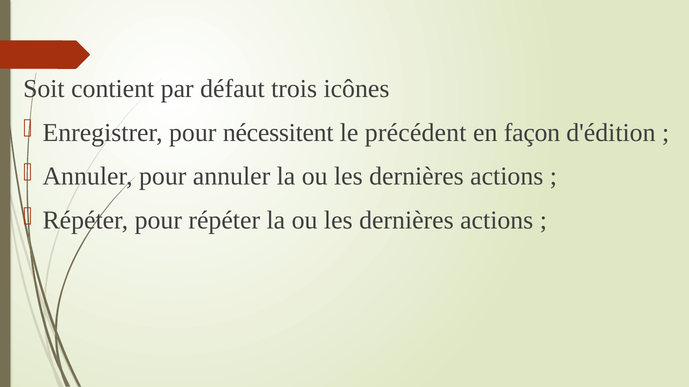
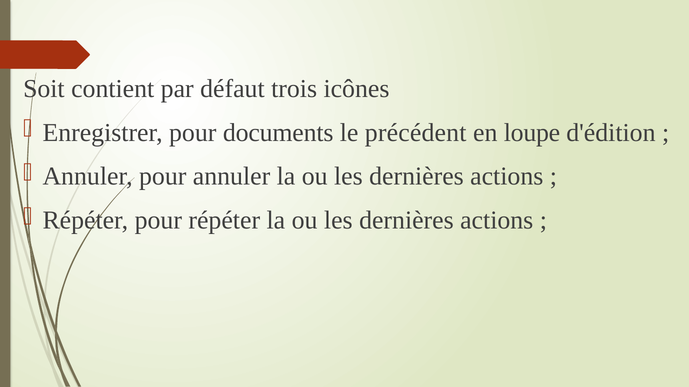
nécessitent: nécessitent -> documents
façon: façon -> loupe
